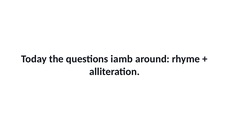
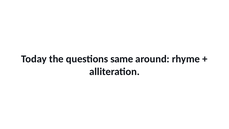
iamb: iamb -> same
